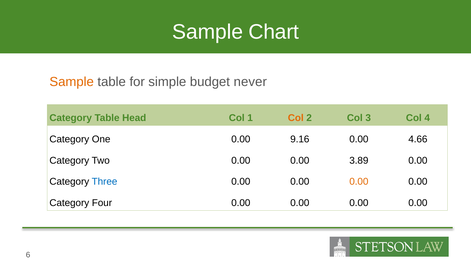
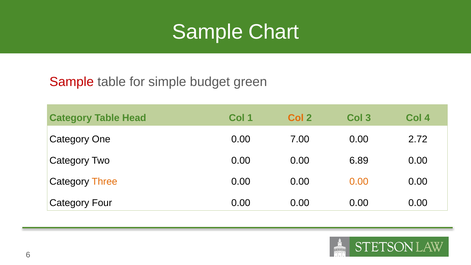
Sample at (72, 82) colour: orange -> red
never: never -> green
9.16: 9.16 -> 7.00
4.66: 4.66 -> 2.72
3.89: 3.89 -> 6.89
Three colour: blue -> orange
